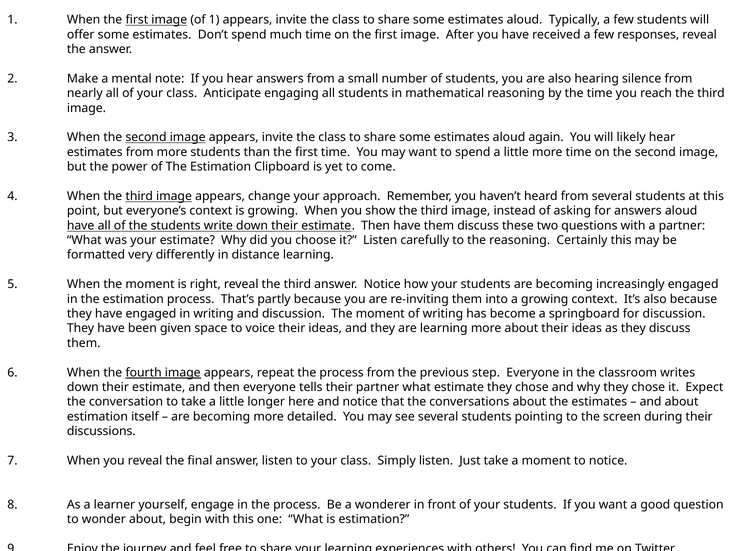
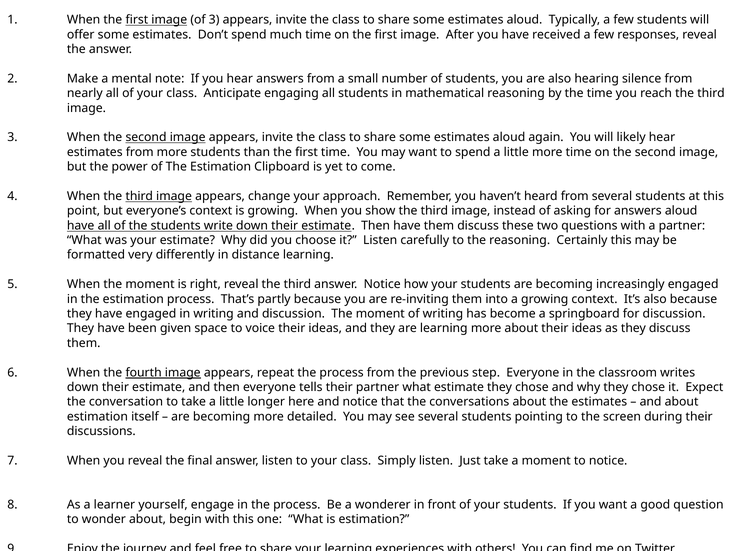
of 1: 1 -> 3
